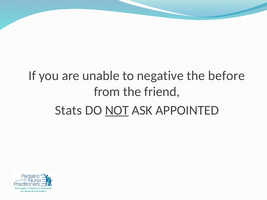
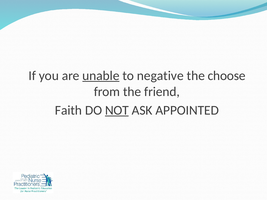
unable underline: none -> present
before: before -> choose
Stats: Stats -> Faith
